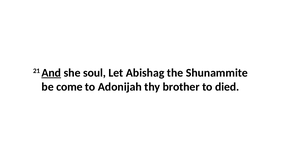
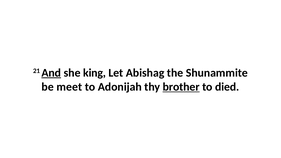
soul: soul -> king
come: come -> meet
brother underline: none -> present
